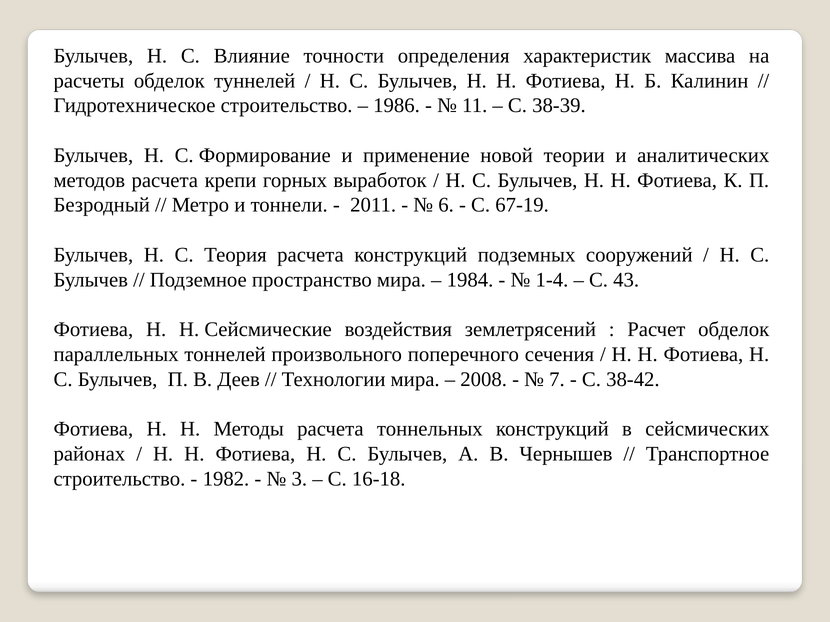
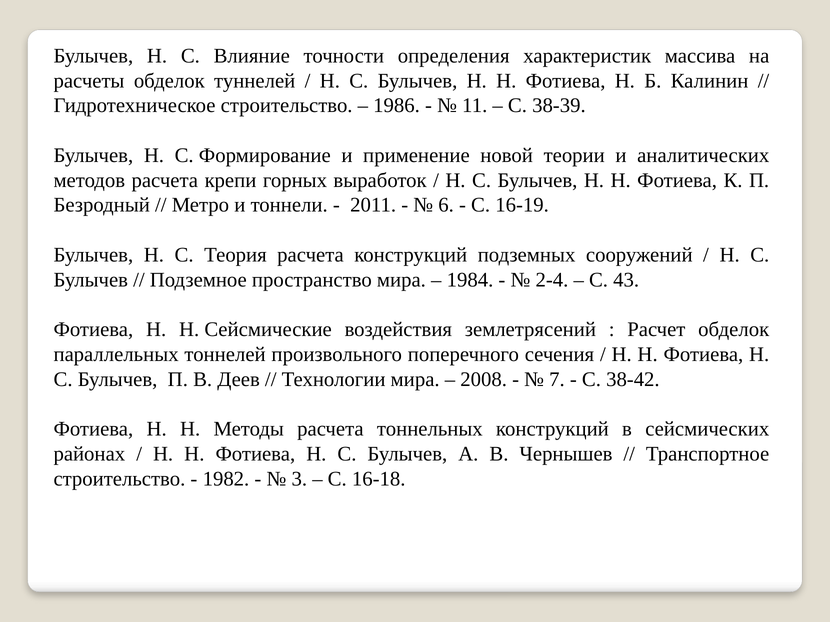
67-19: 67-19 -> 16-19
1-4: 1-4 -> 2-4
